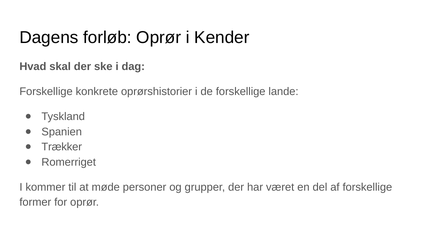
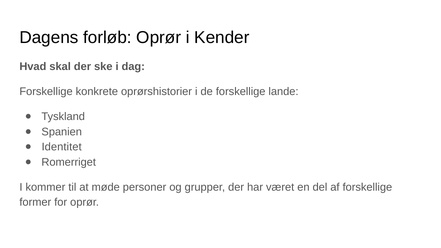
Trækker: Trækker -> Identitet
